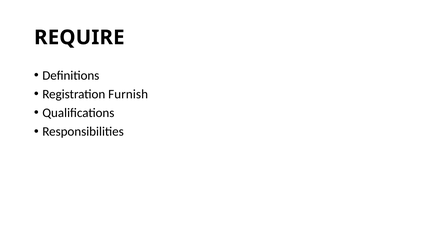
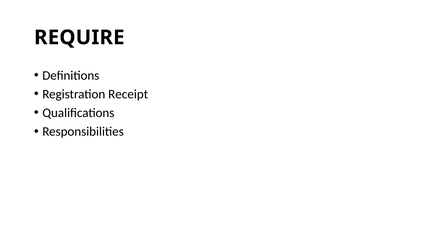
Furnish: Furnish -> Receipt
